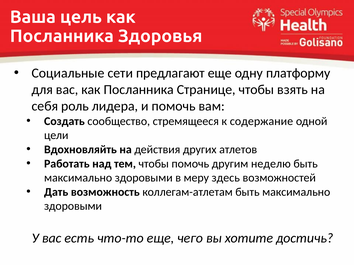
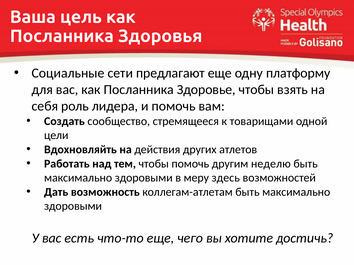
Странице: Странице -> Здоровье
содержание: содержание -> товарищами
